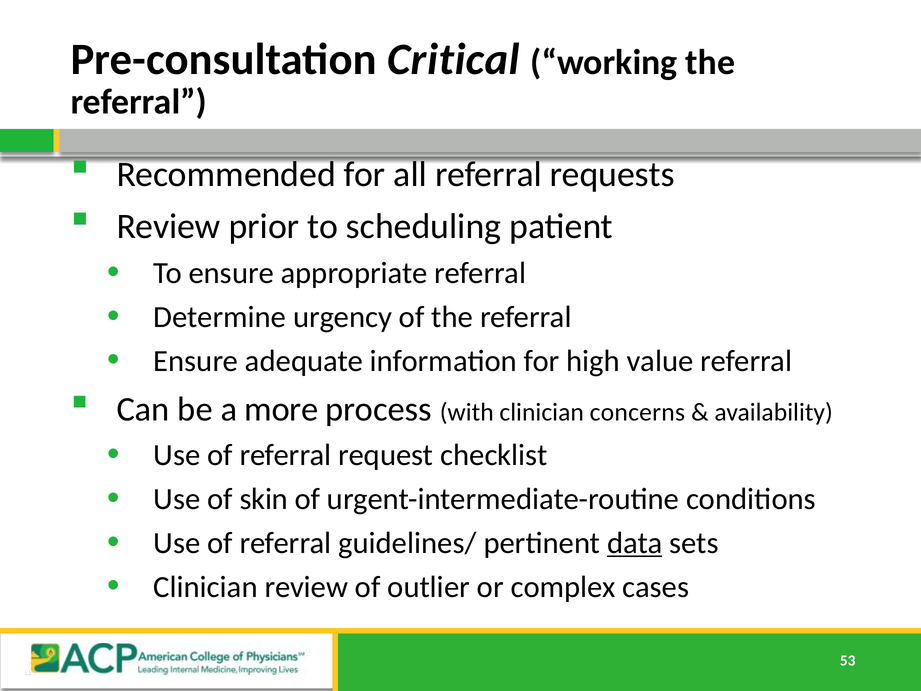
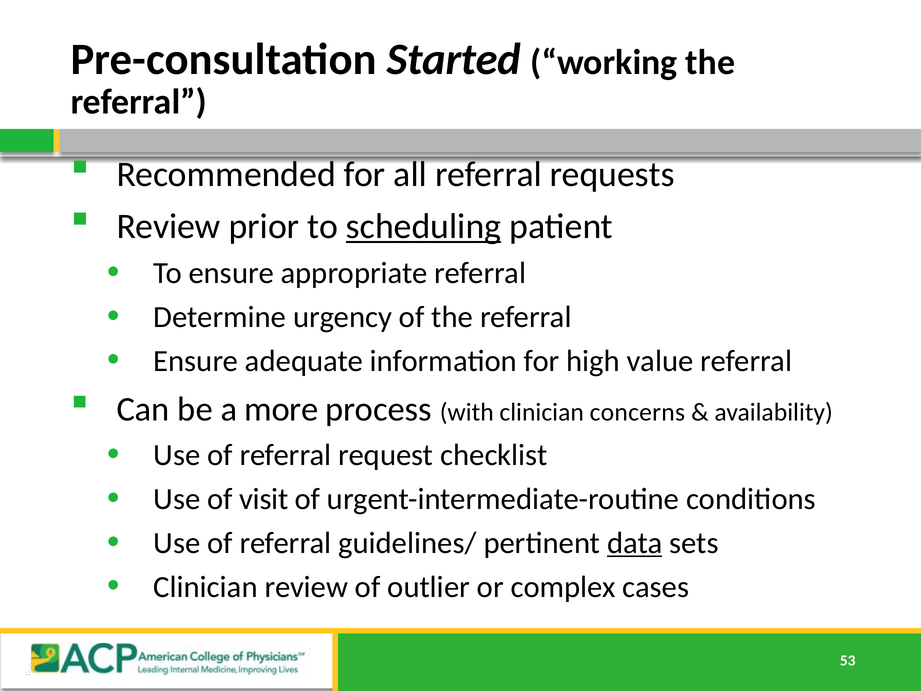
Critical: Critical -> Started
scheduling underline: none -> present
skin: skin -> visit
